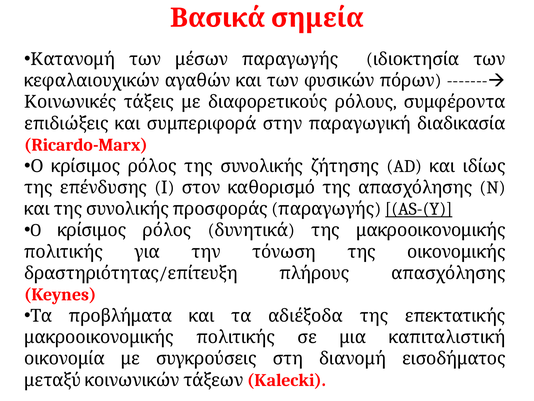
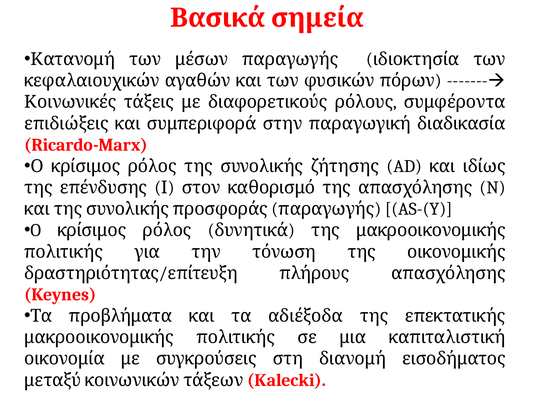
AS-(Y underline: present -> none
